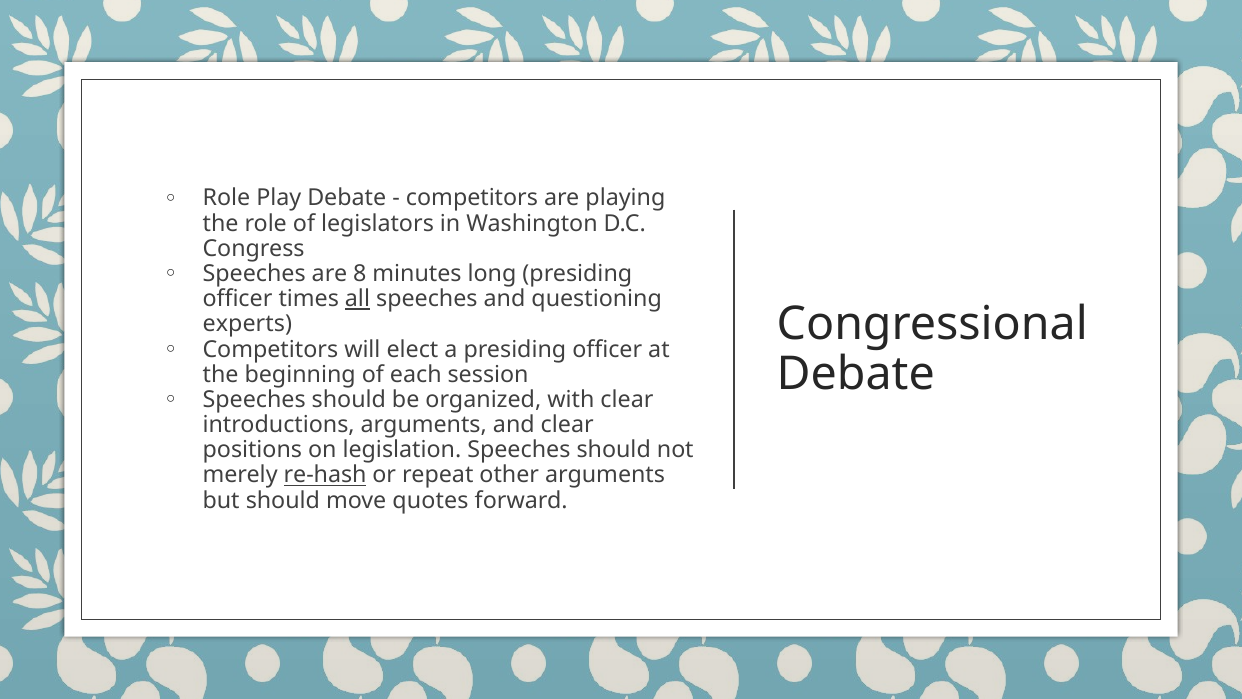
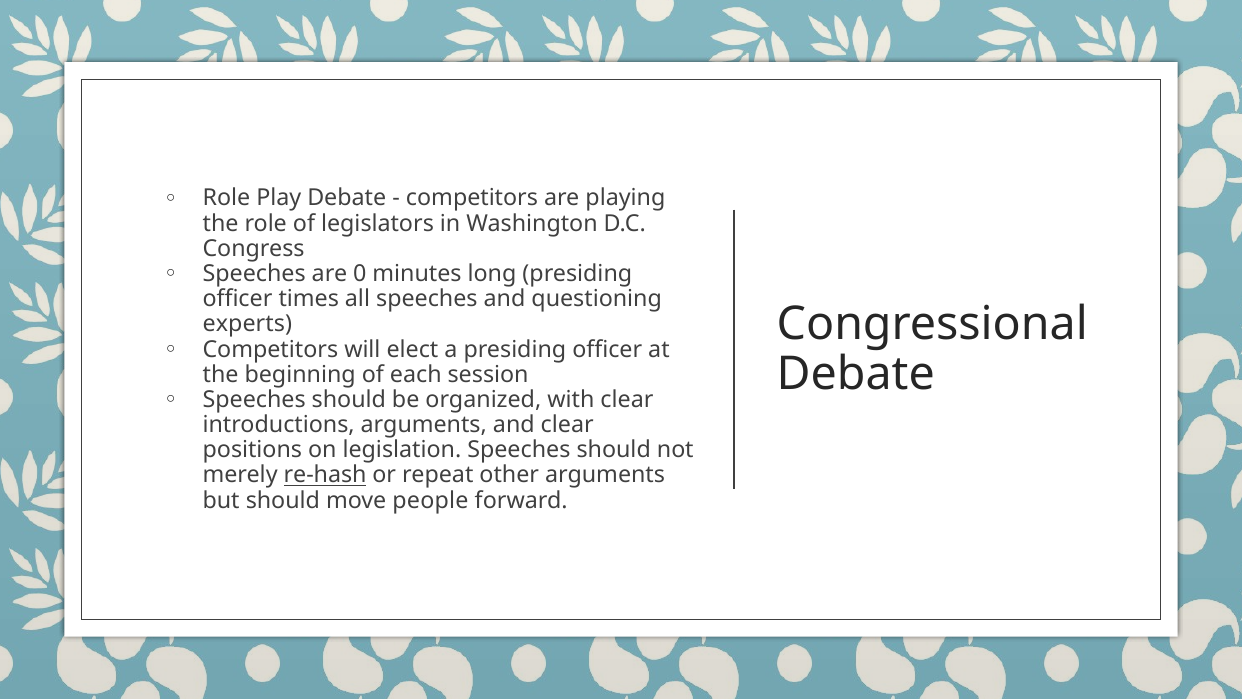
8: 8 -> 0
all underline: present -> none
quotes: quotes -> people
